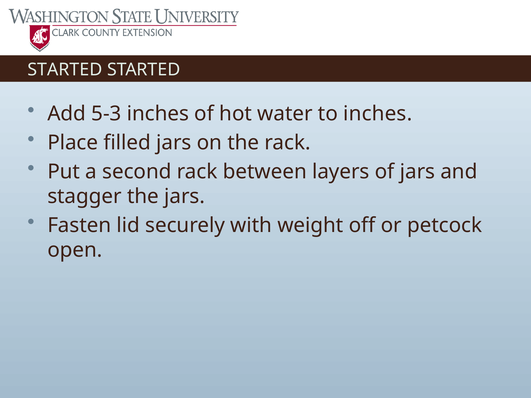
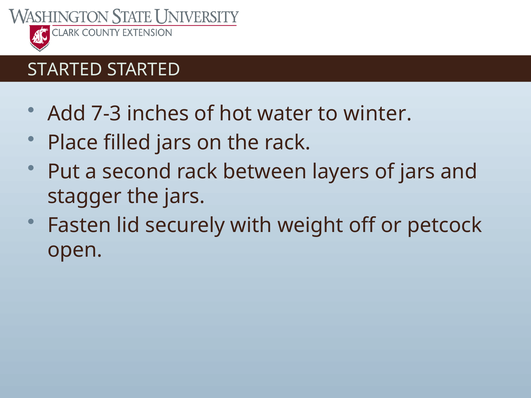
5-3: 5-3 -> 7-3
to inches: inches -> winter
